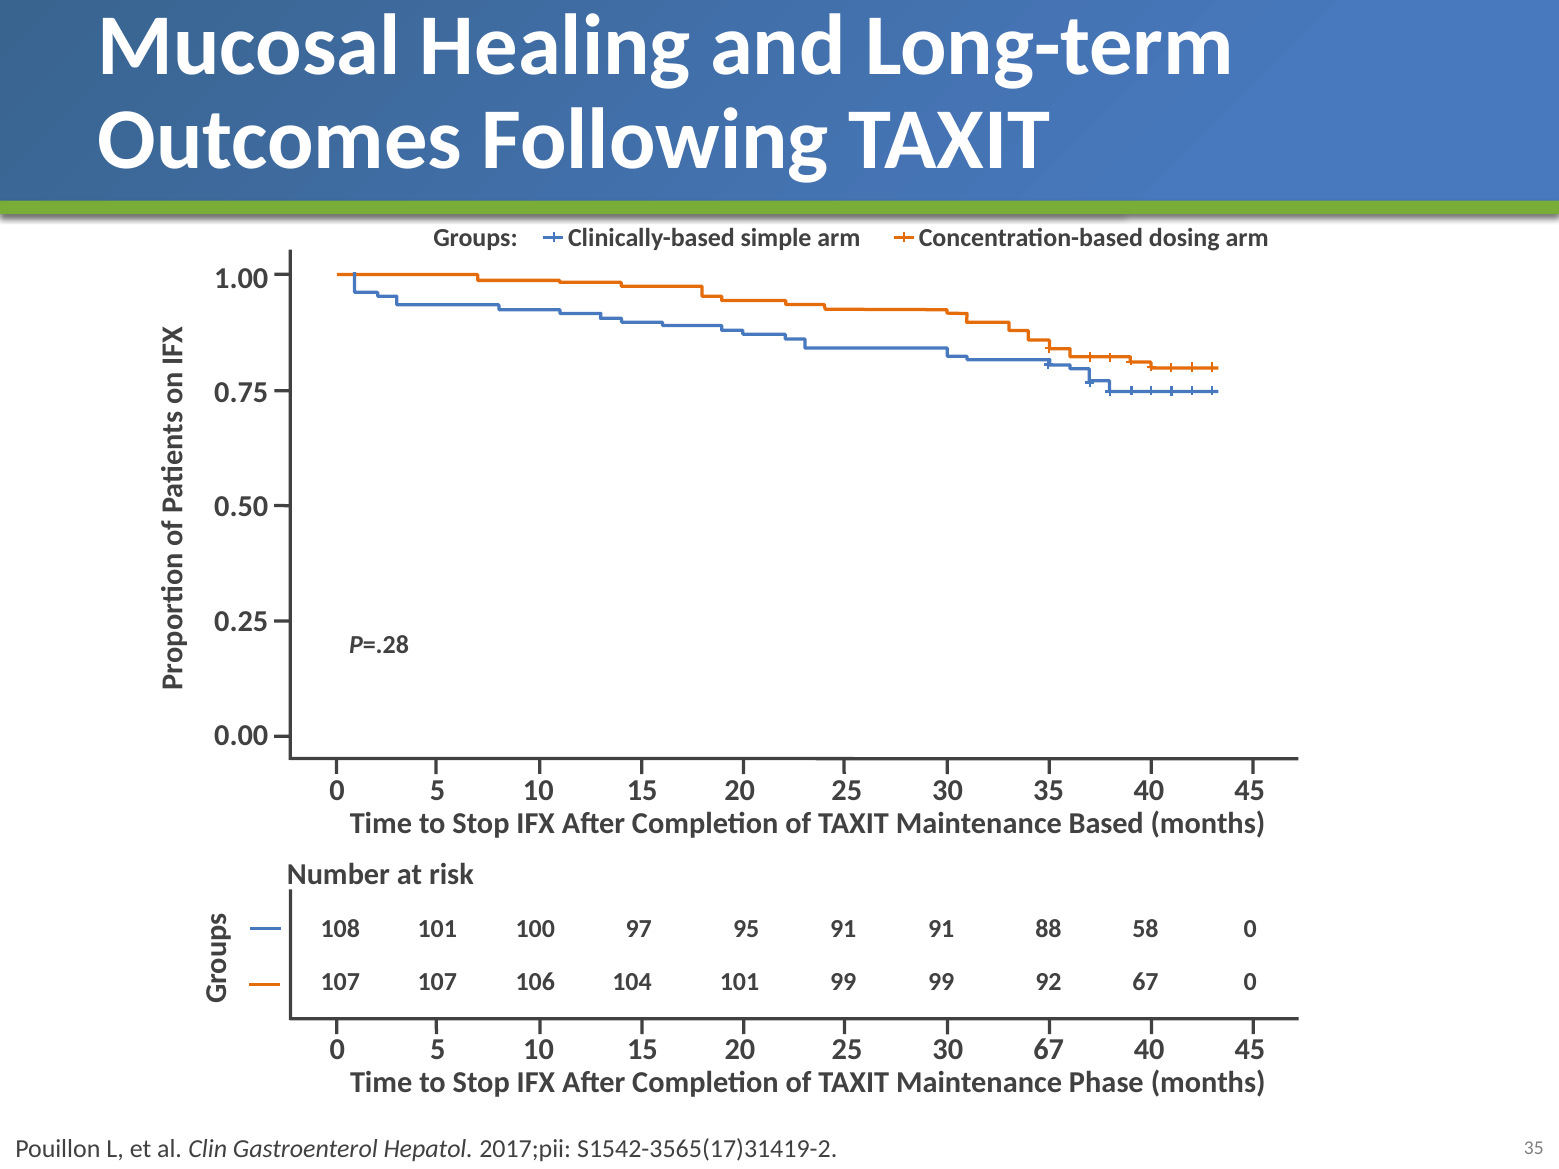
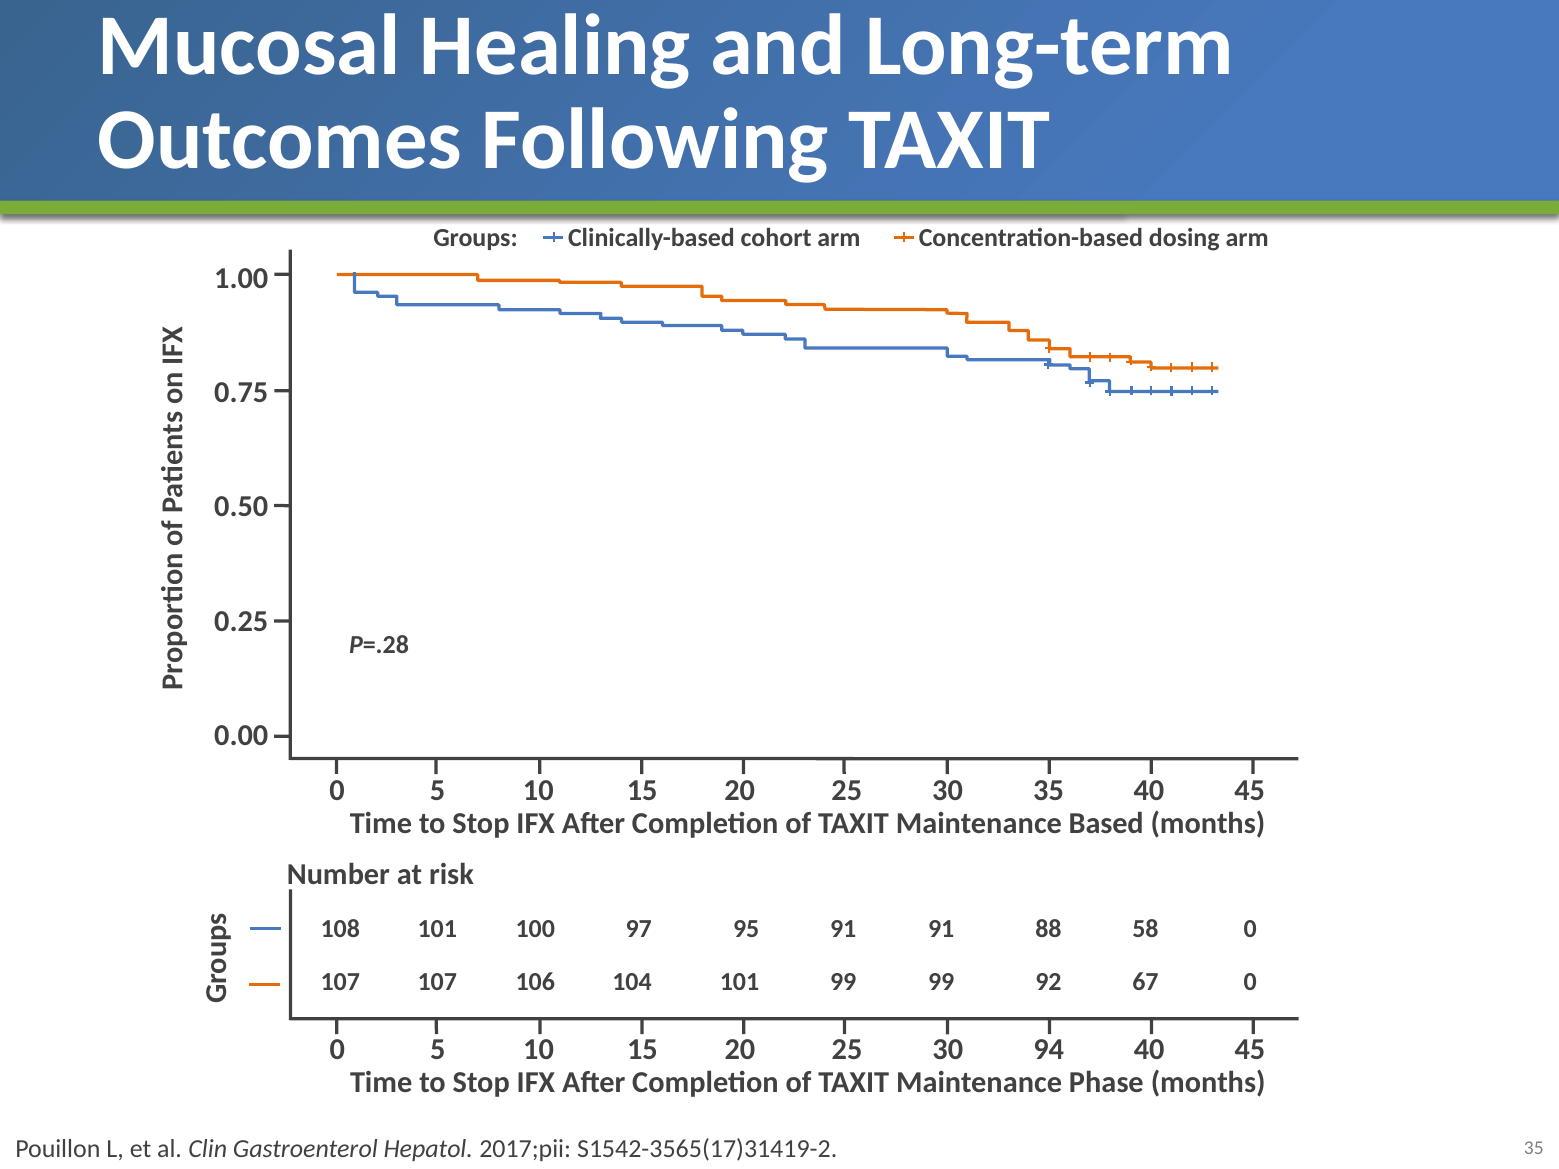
simple: simple -> cohort
30 67: 67 -> 94
